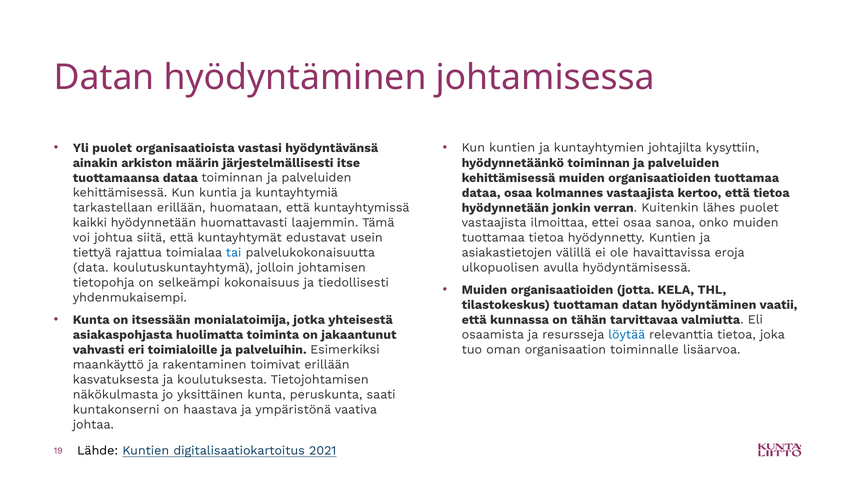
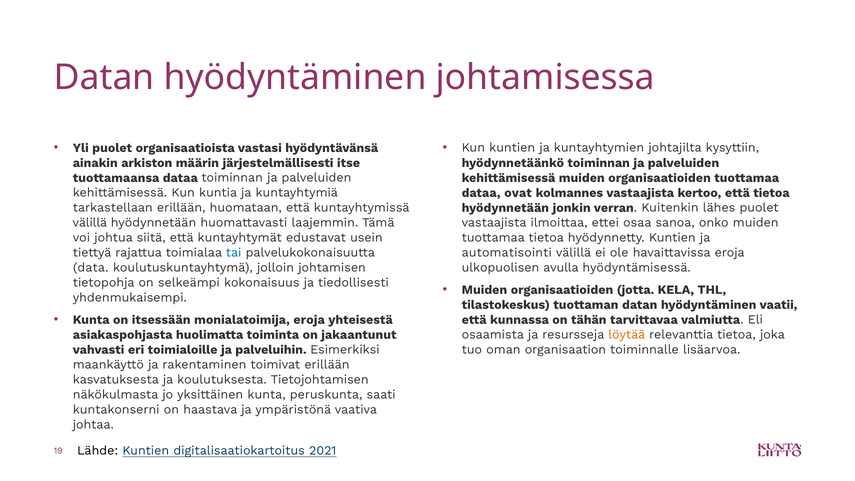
dataa osaa: osaa -> ovat
kaikki at (90, 223): kaikki -> välillä
asiakastietojen: asiakastietojen -> automatisointi
monialatoimija jotka: jotka -> eroja
löytää colour: blue -> orange
